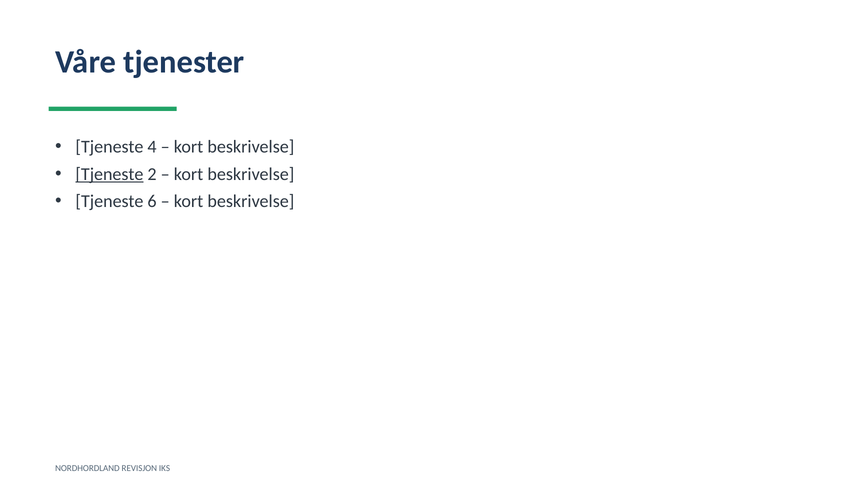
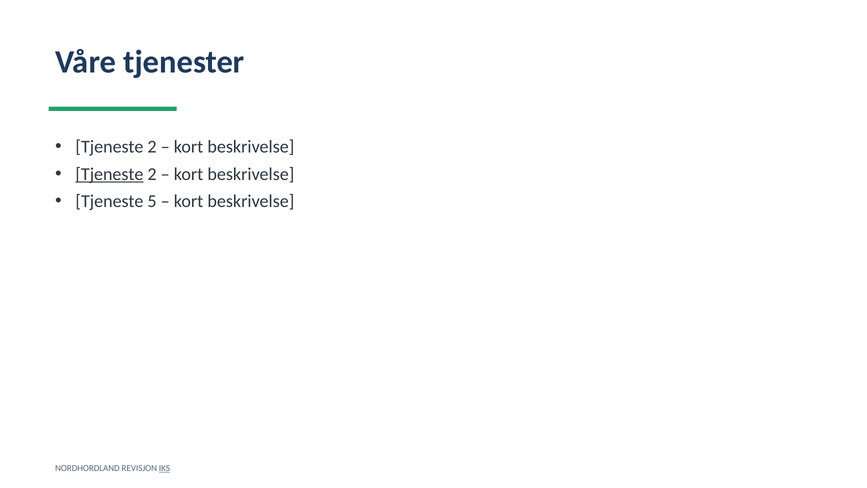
4 at (152, 147): 4 -> 2
6: 6 -> 5
IKS underline: none -> present
